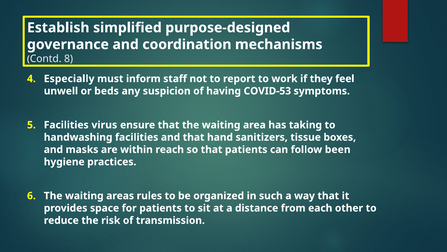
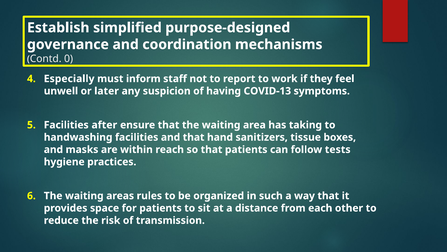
8: 8 -> 0
beds: beds -> later
COVID-53: COVID-53 -> COVID-13
virus: virus -> after
been: been -> tests
